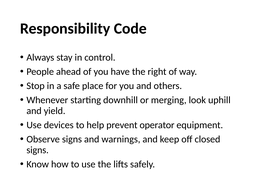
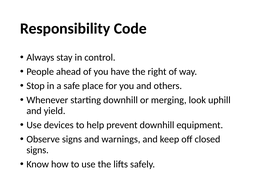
prevent operator: operator -> downhill
